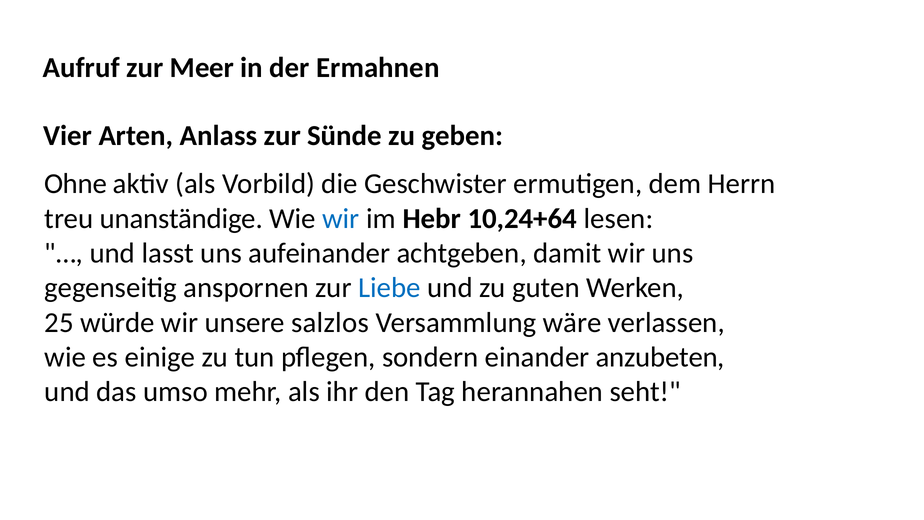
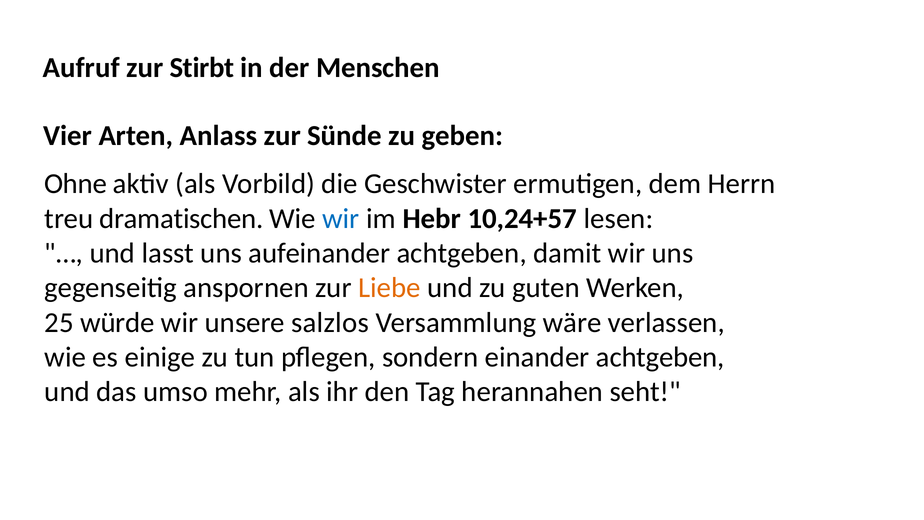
Meer: Meer -> Stirbt
Ermahnen: Ermahnen -> Menschen
unanständige: unanständige -> dramatischen
10,24+64: 10,24+64 -> 10,24+57
Liebe colour: blue -> orange
einander anzubeten: anzubeten -> achtgeben
